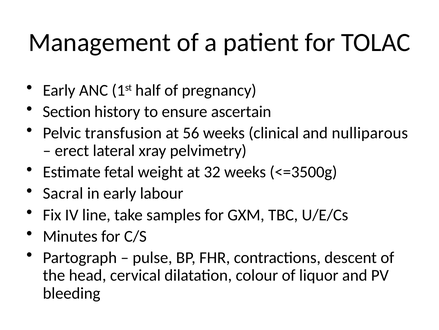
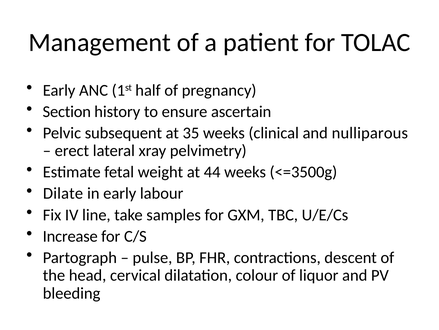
transfusion: transfusion -> subsequent
56: 56 -> 35
32: 32 -> 44
Sacral: Sacral -> Dilate
Minutes: Minutes -> Increase
